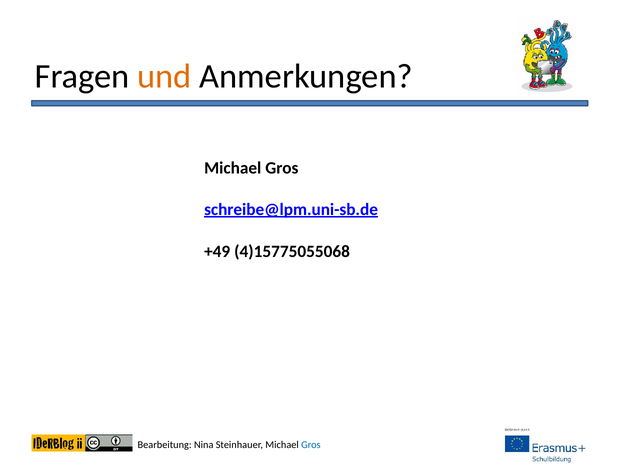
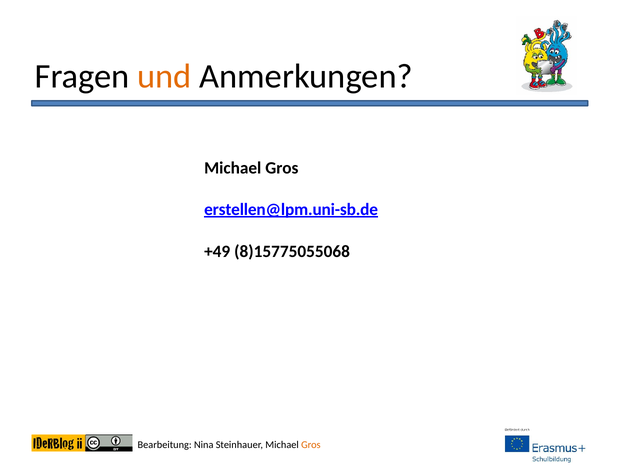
schreibe@lpm.uni-sb.de: schreibe@lpm.uni-sb.de -> erstellen@lpm.uni-sb.de
4)15775055068: 4)15775055068 -> 8)15775055068
Gros at (311, 444) colour: blue -> orange
